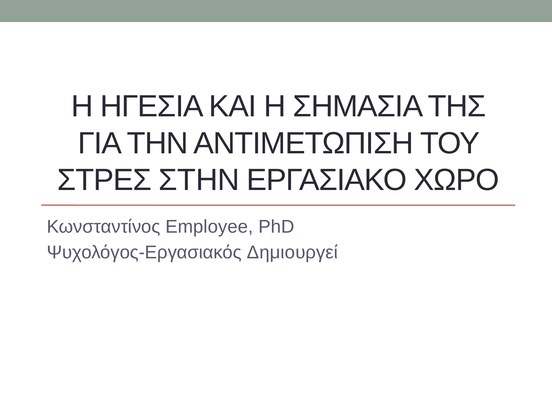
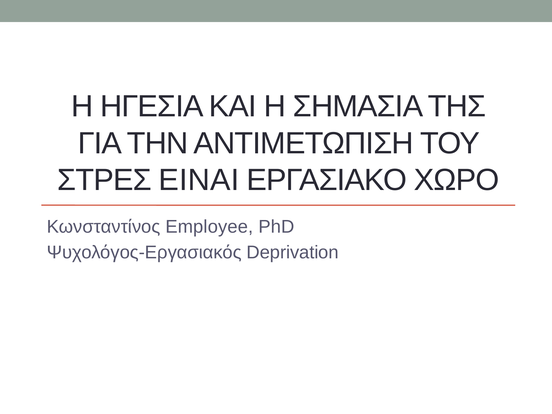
ΣΤΗΝ: ΣΤΗΝ -> ΕΙΝΑΙ
Δημιουργεί: Δημιουργεί -> Deprivation
